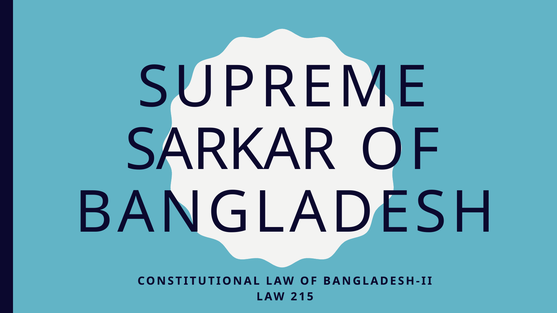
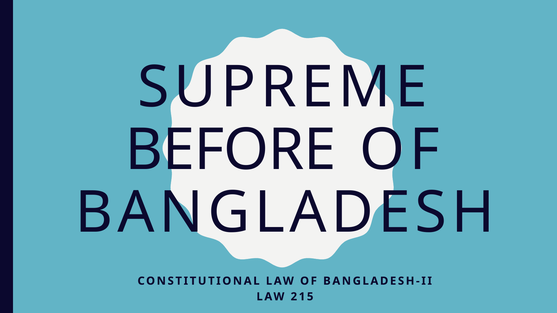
SARKAR: SARKAR -> BEFORE
